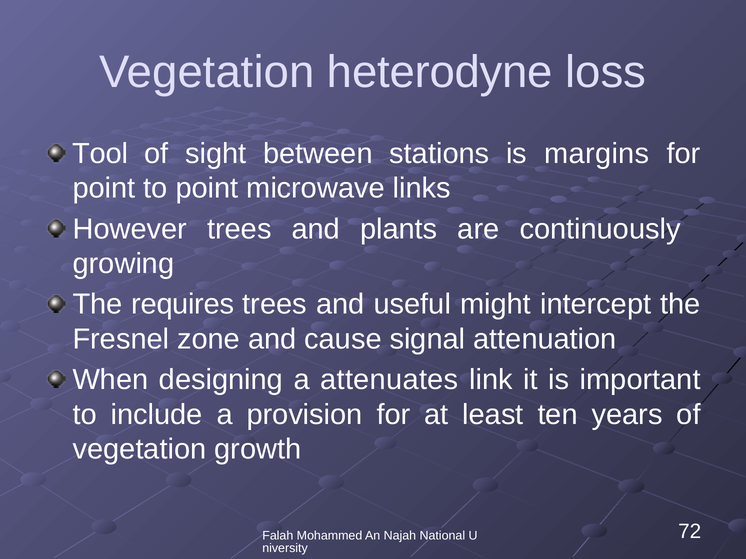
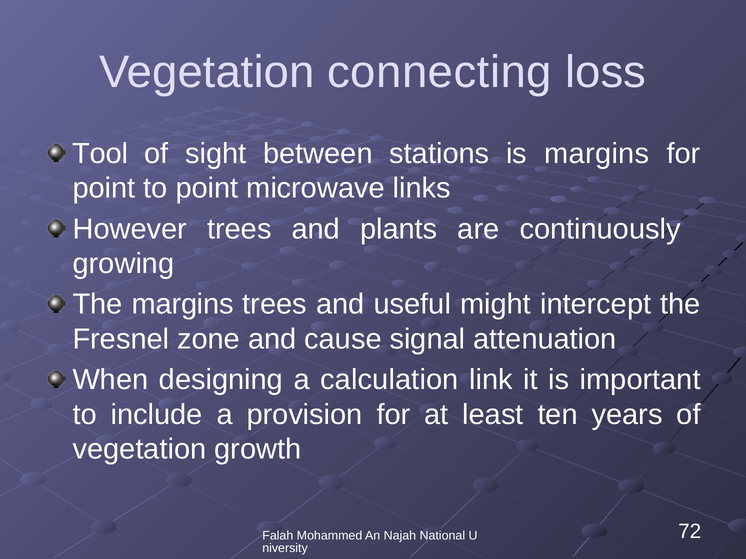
heterodyne: heterodyne -> connecting
The requires: requires -> margins
attenuates: attenuates -> calculation
